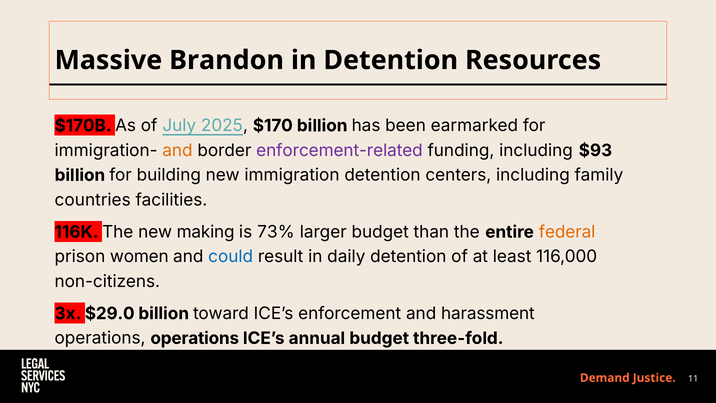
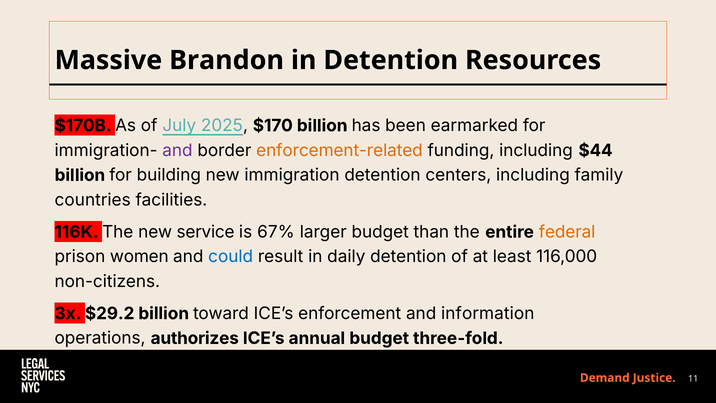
and at (177, 150) colour: orange -> purple
enforcement-related colour: purple -> orange
$93: $93 -> $44
making: making -> service
73%: 73% -> 67%
$29.0: $29.0 -> $29.2
harassment: harassment -> information
operations operations: operations -> authorizes
